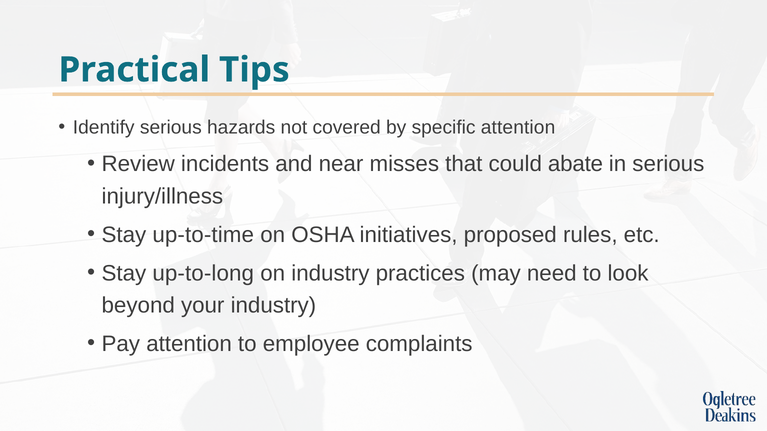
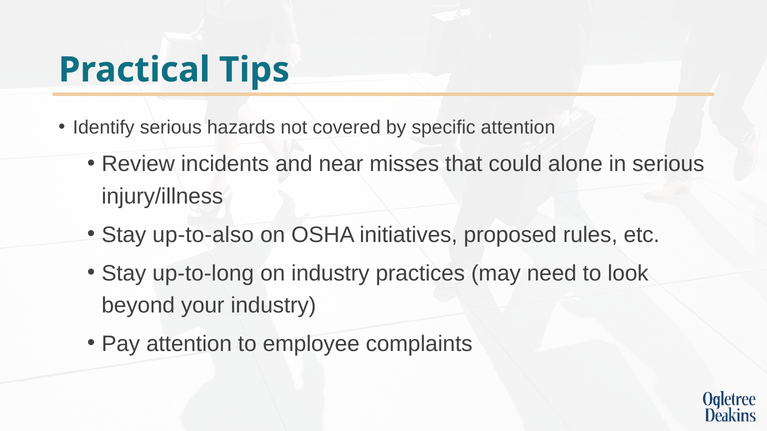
abate: abate -> alone
up-to-time: up-to-time -> up-to-also
